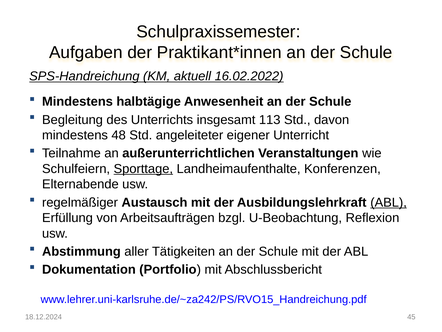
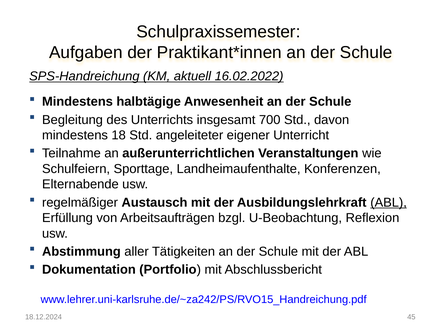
113: 113 -> 700
48: 48 -> 18
Sporttage underline: present -> none
